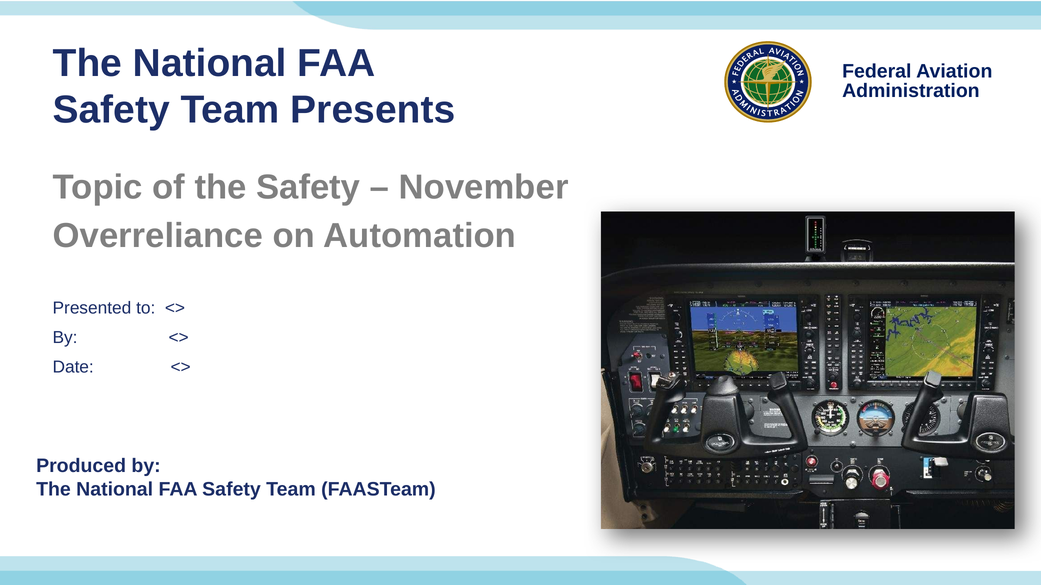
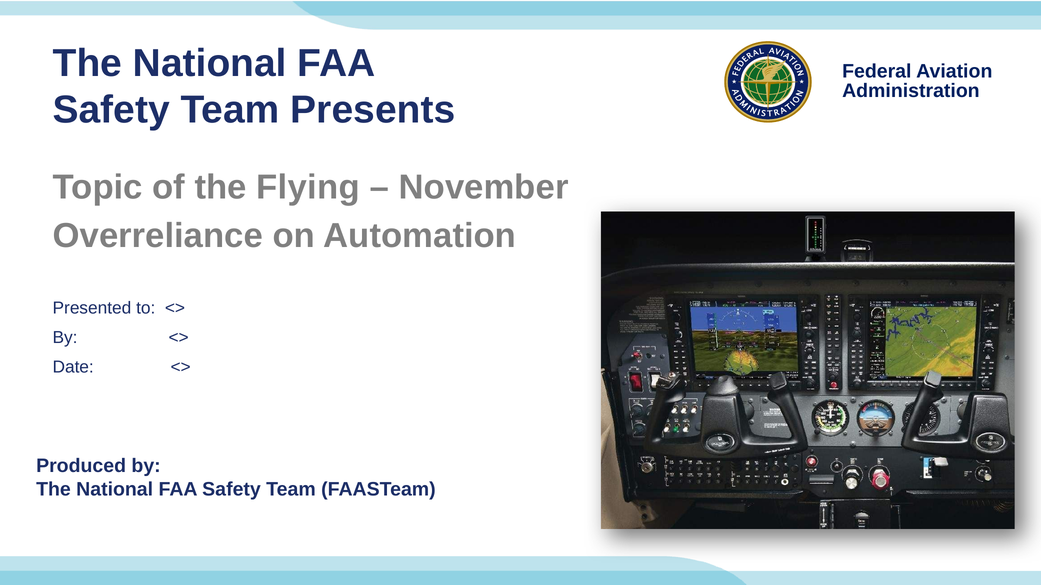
the Safety: Safety -> Flying
